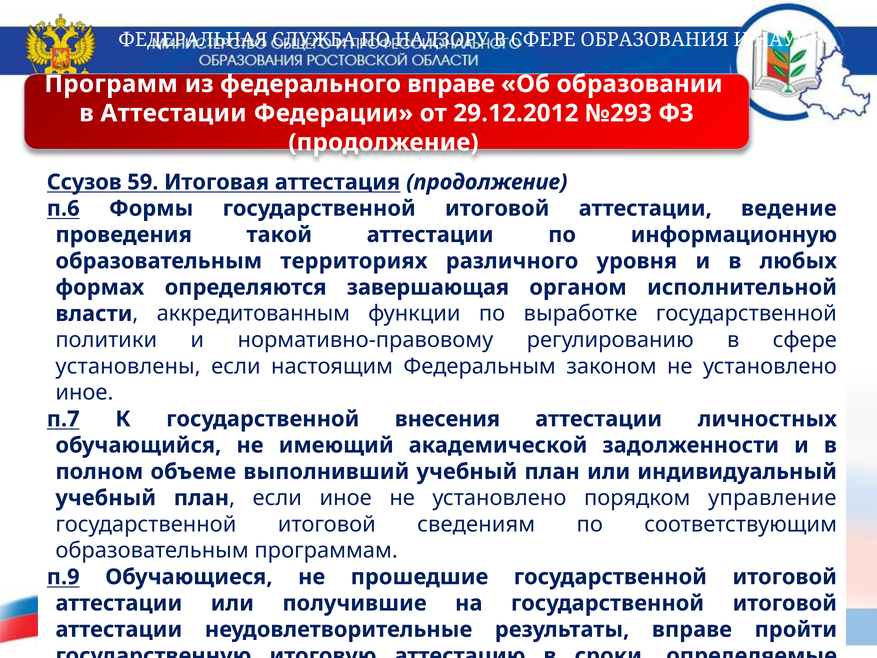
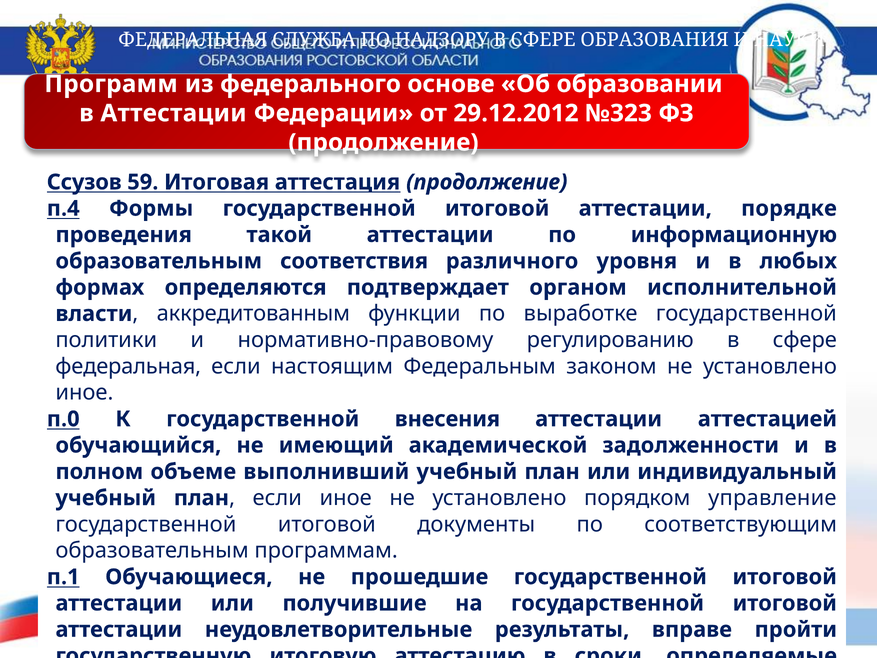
федерального вправе: вправе -> основе
№293: №293 -> №323
п.6: п.6 -> п.4
ведение: ведение -> порядке
территориях: территориях -> соответствия
завершающая: завершающая -> подтверждает
установлены: установлены -> федеральная
п.7: п.7 -> п.0
личностных: личностных -> аттестацией
сведениям: сведениям -> документы
п.9: п.9 -> п.1
